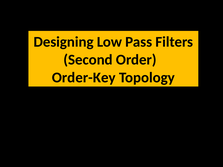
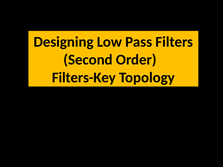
Order-Key: Order-Key -> Filters-Key
